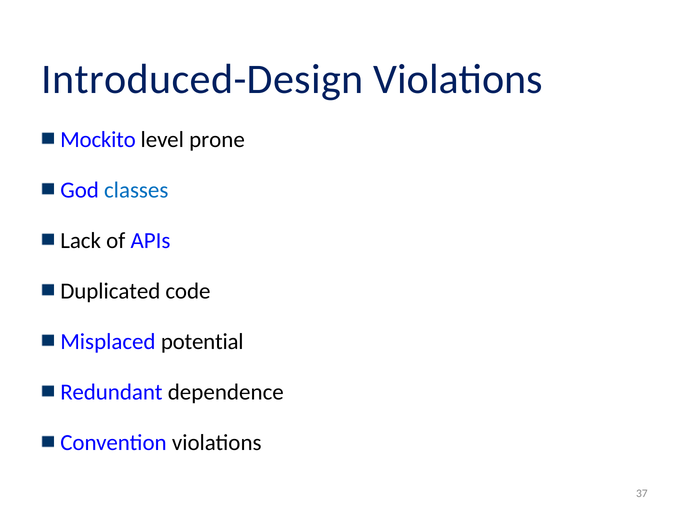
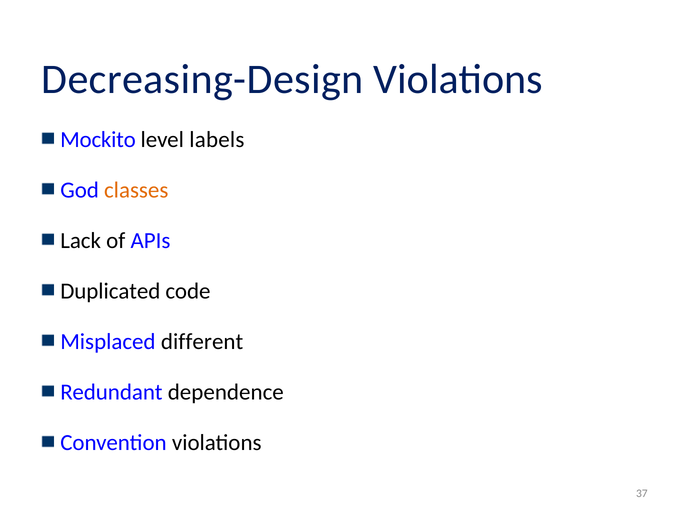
Introduced-Design: Introduced-Design -> Decreasing-Design
prone: prone -> labels
classes colour: blue -> orange
potential: potential -> different
